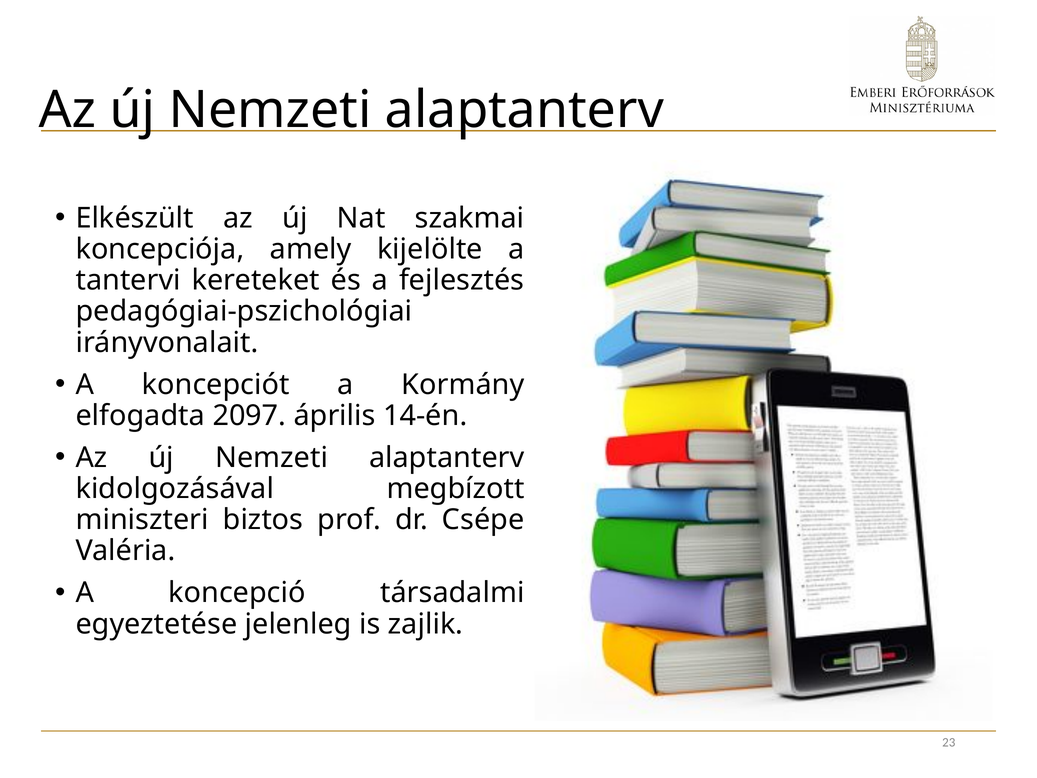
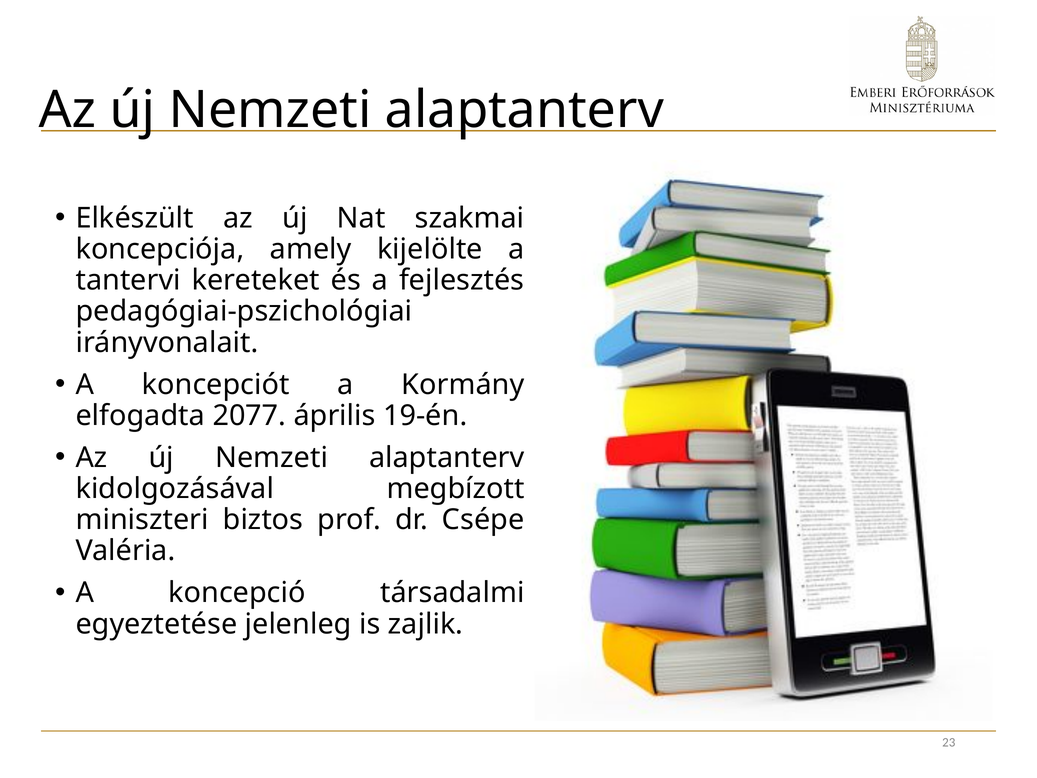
2097: 2097 -> 2077
14-én: 14-én -> 19-én
